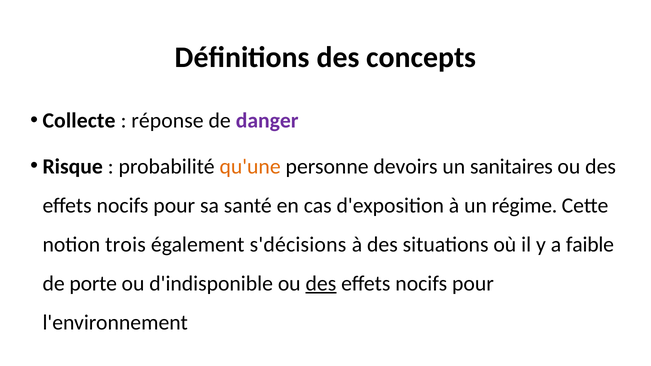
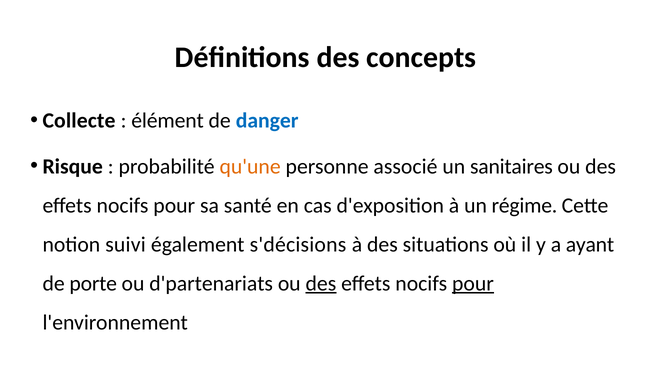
réponse: réponse -> élément
danger colour: purple -> blue
devoirs: devoirs -> associé
trois: trois -> suivi
faible: faible -> ayant
d'indisponible: d'indisponible -> d'partenariats
pour at (473, 284) underline: none -> present
